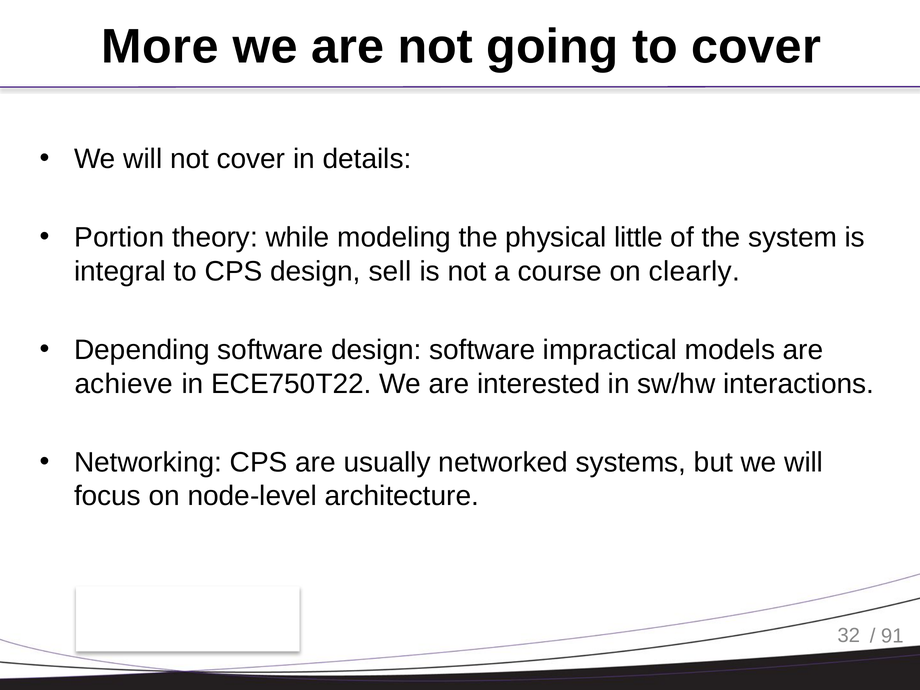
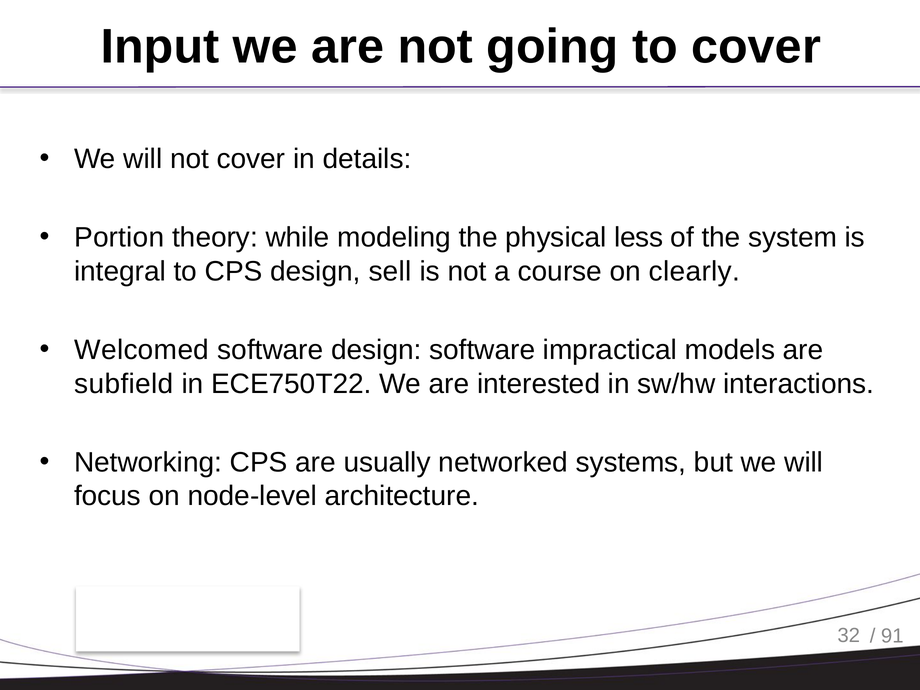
More: More -> Input
little: little -> less
Depending: Depending -> Welcomed
achieve: achieve -> subfield
